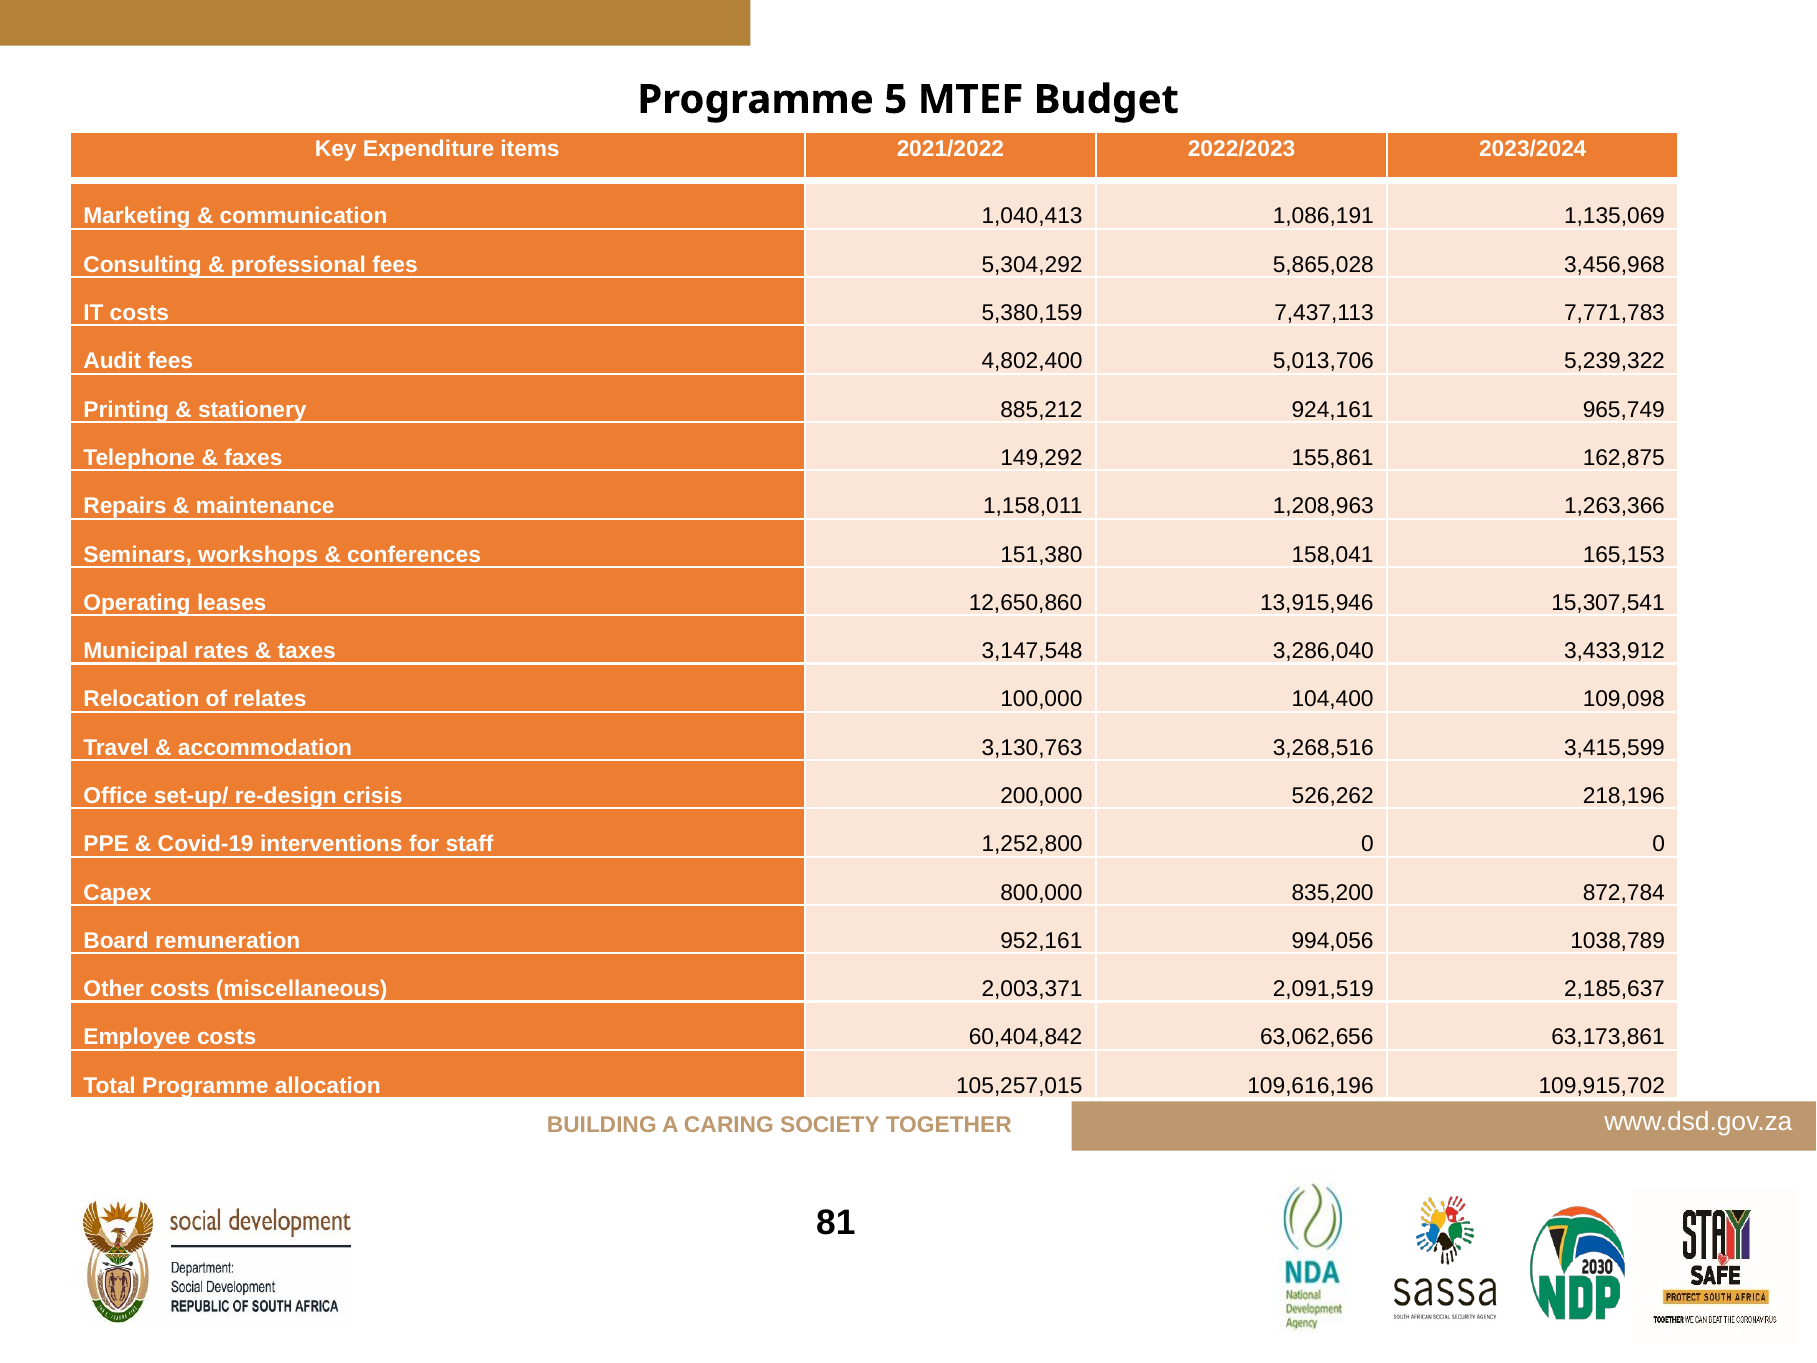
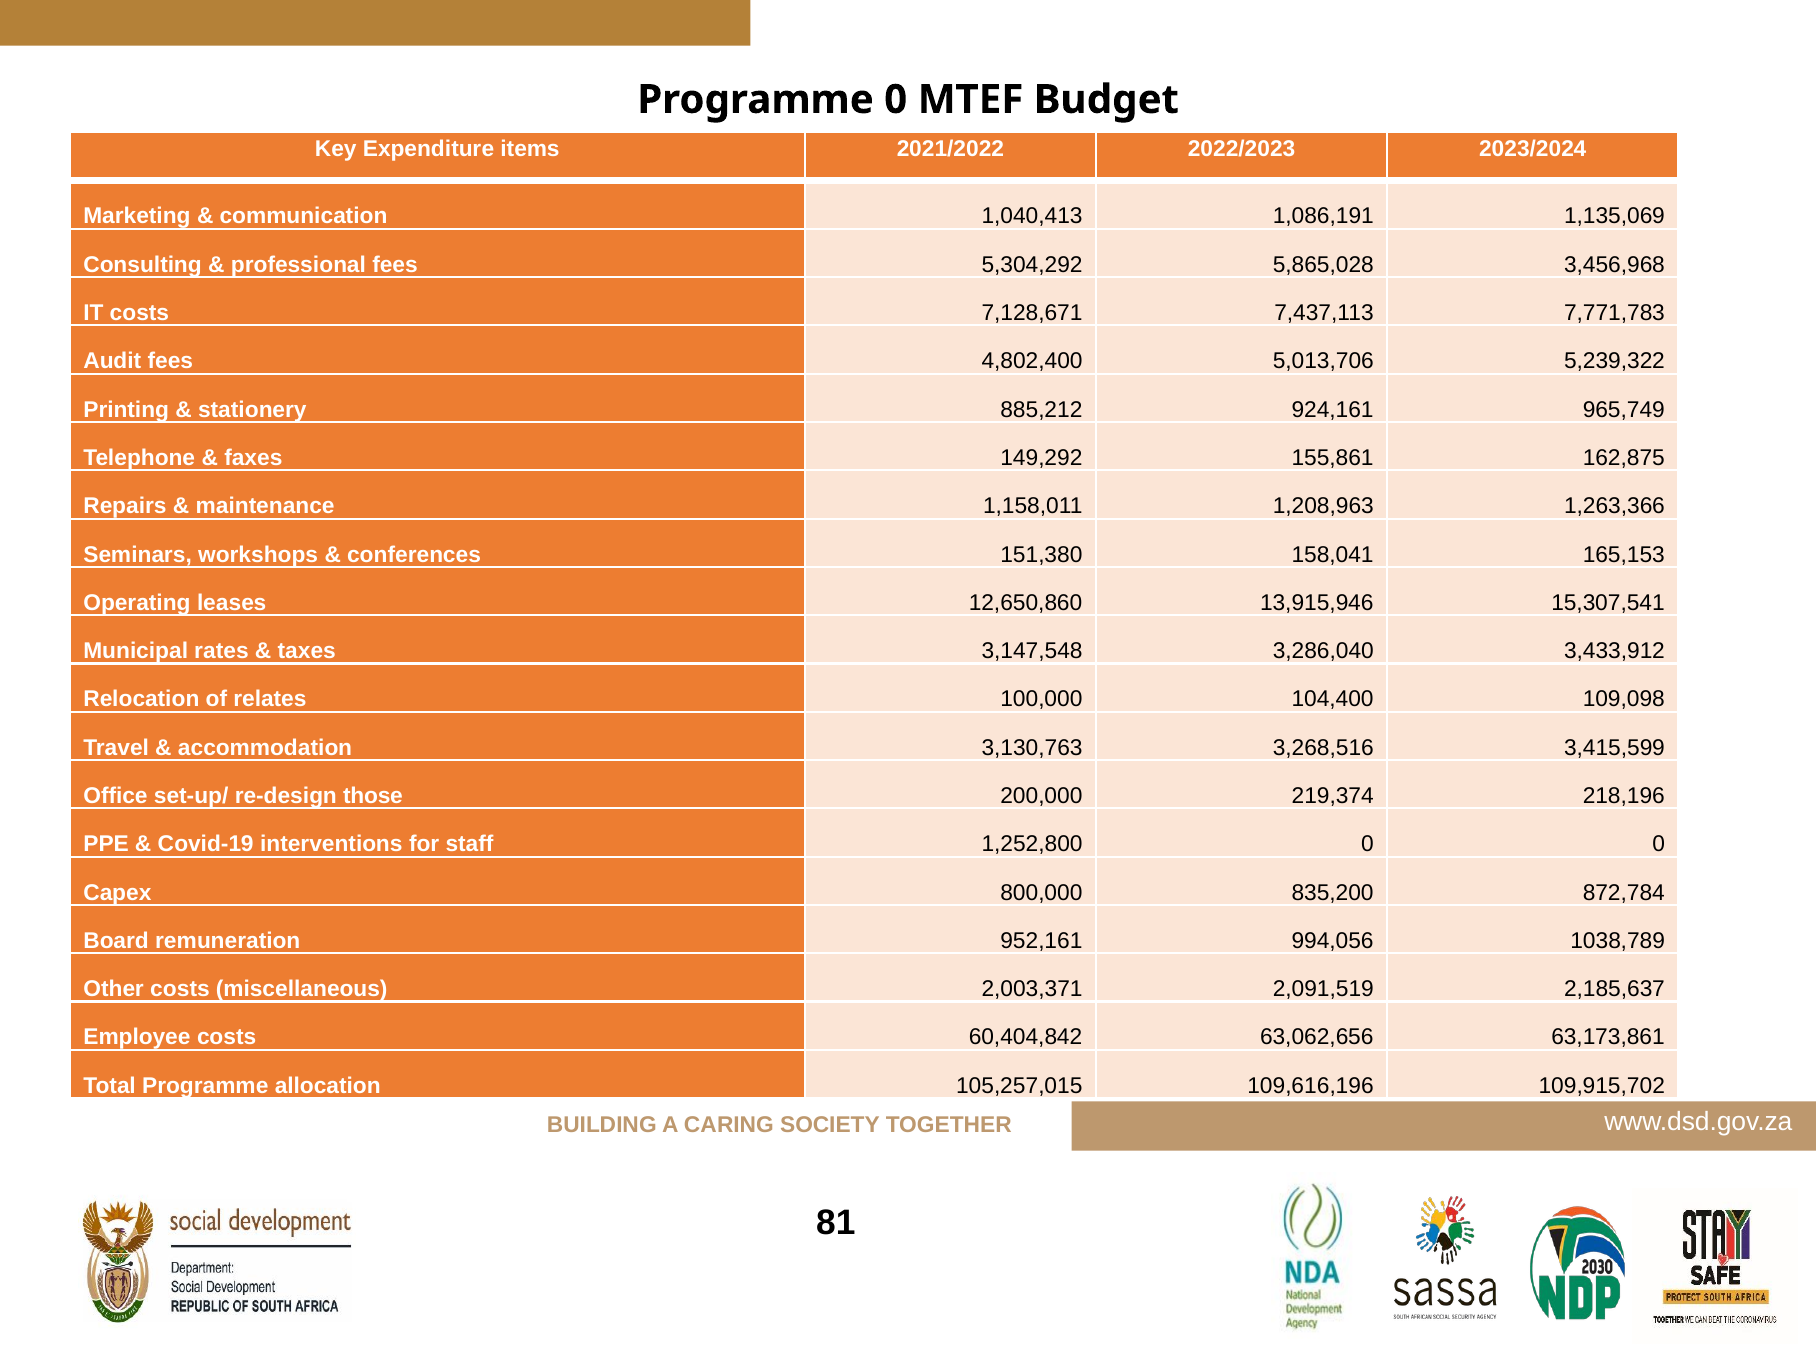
Programme 5: 5 -> 0
5,380,159: 5,380,159 -> 7,128,671
crisis: crisis -> those
526,262: 526,262 -> 219,374
